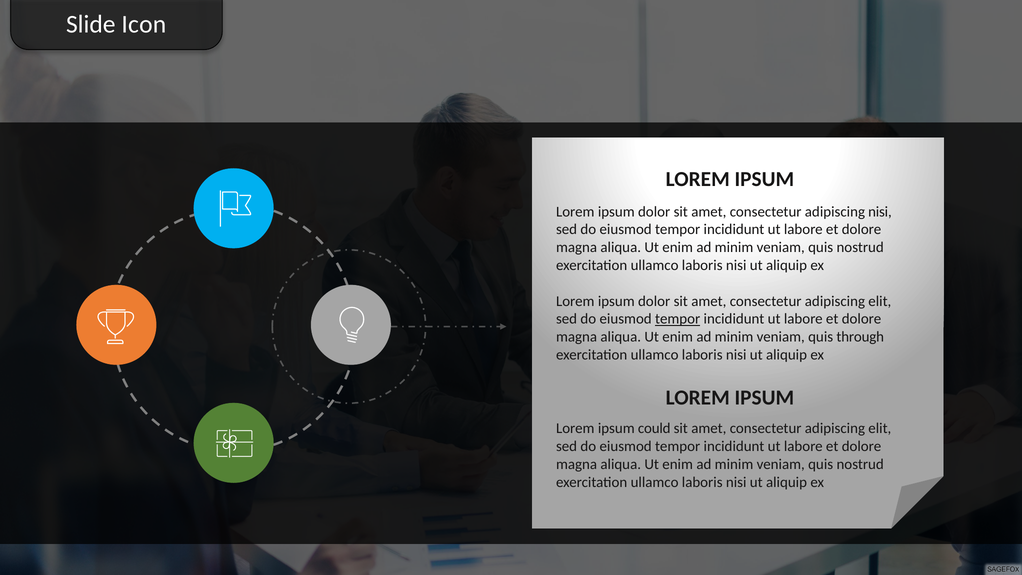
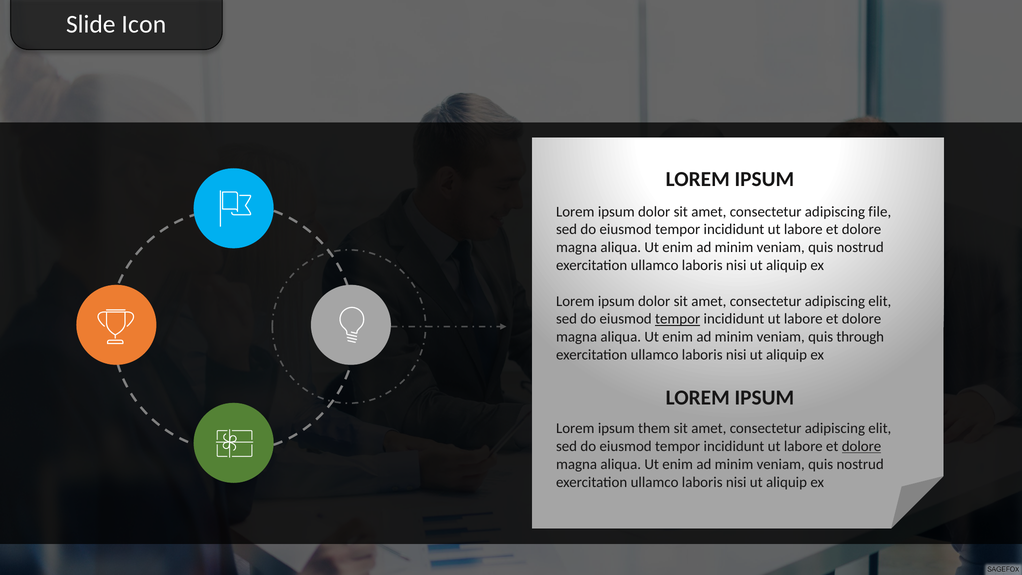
adipiscing nisi: nisi -> file
could: could -> them
dolore at (862, 446) underline: none -> present
